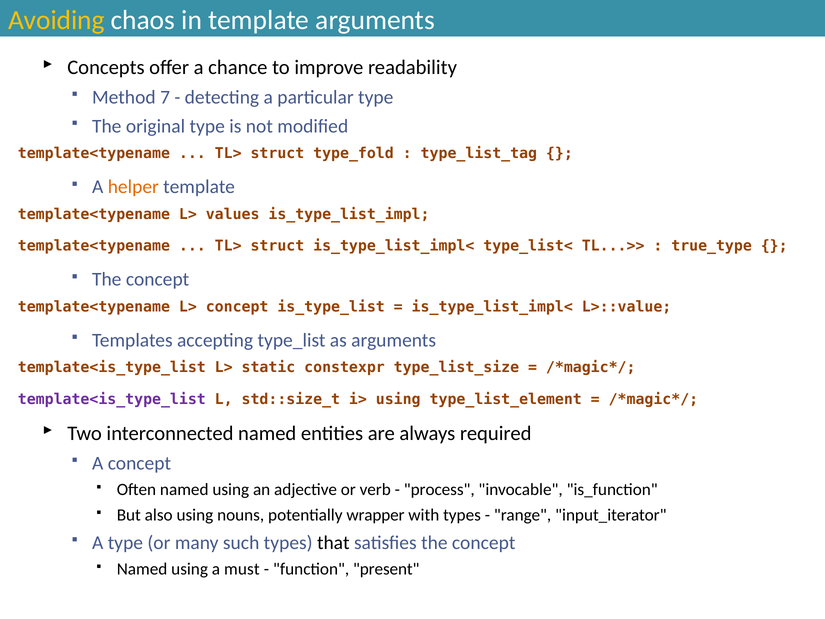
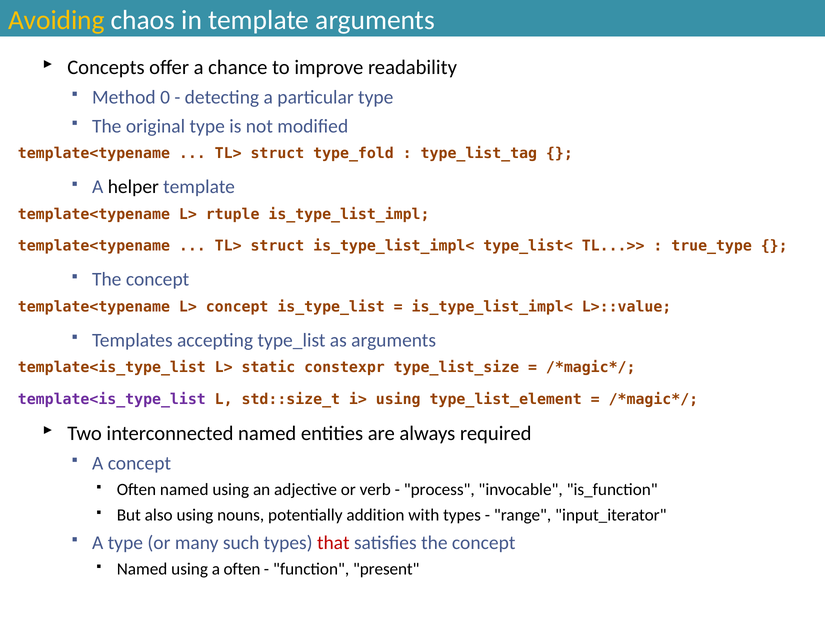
7: 7 -> 0
helper colour: orange -> black
values: values -> rtuple
wrapper: wrapper -> addition
that colour: black -> red
a must: must -> often
